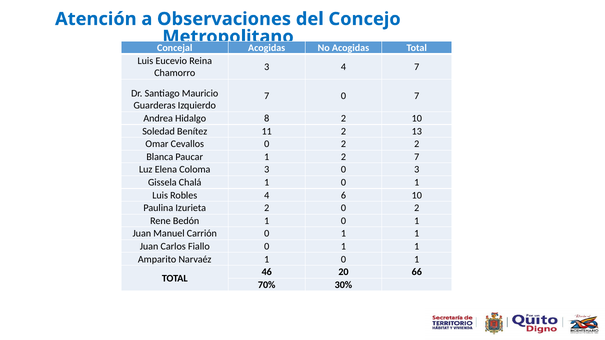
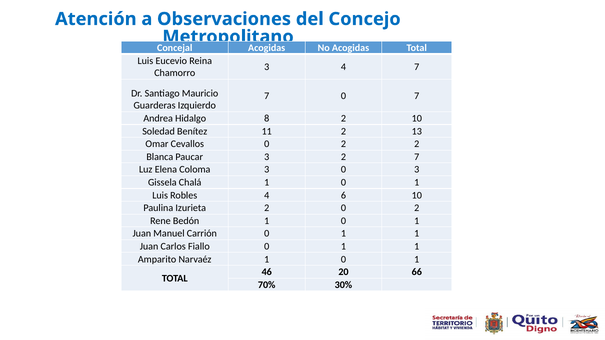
Paucar 1: 1 -> 3
